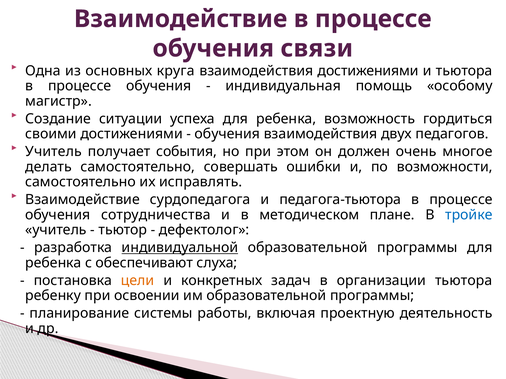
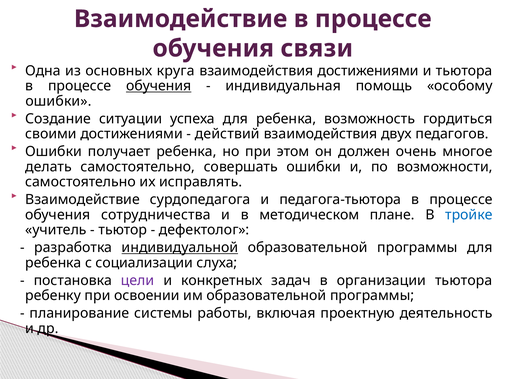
обучения at (159, 86) underline: none -> present
магистр at (59, 101): магистр -> ошибки
обучения at (227, 134): обучения -> действий
Учитель at (54, 152): Учитель -> Ошибки
получает события: события -> ребенка
обеспечивают: обеспечивают -> социализации
цели colour: orange -> purple
